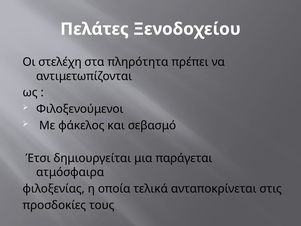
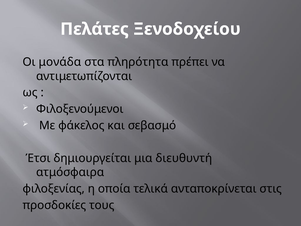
στελέχη: στελέχη -> μονάδα
παράγεται: παράγεται -> διευθυντή
